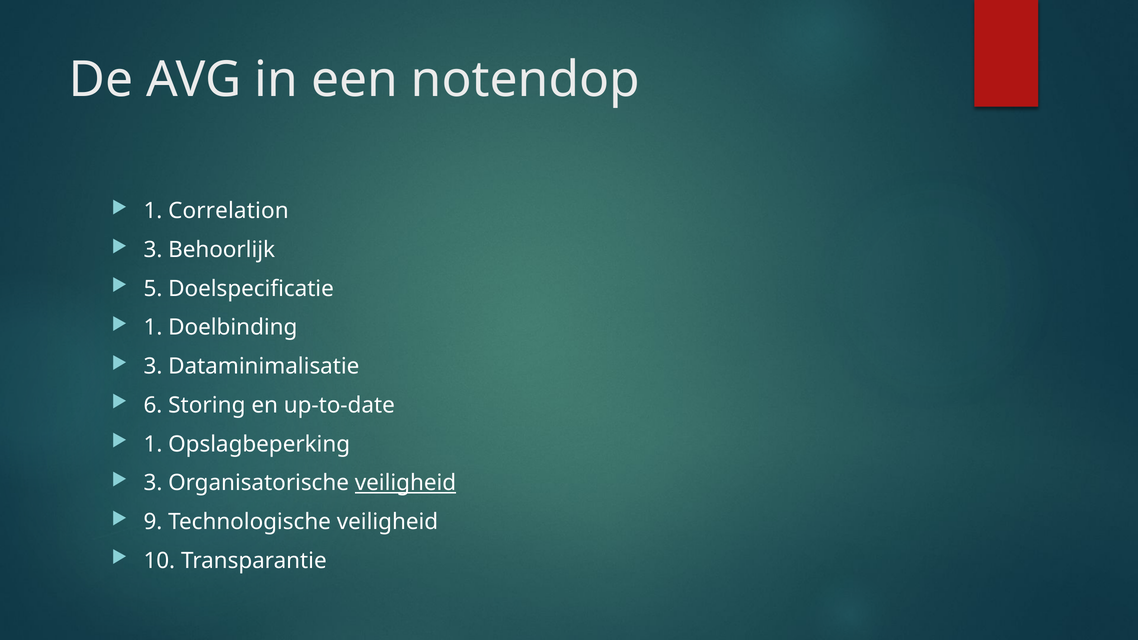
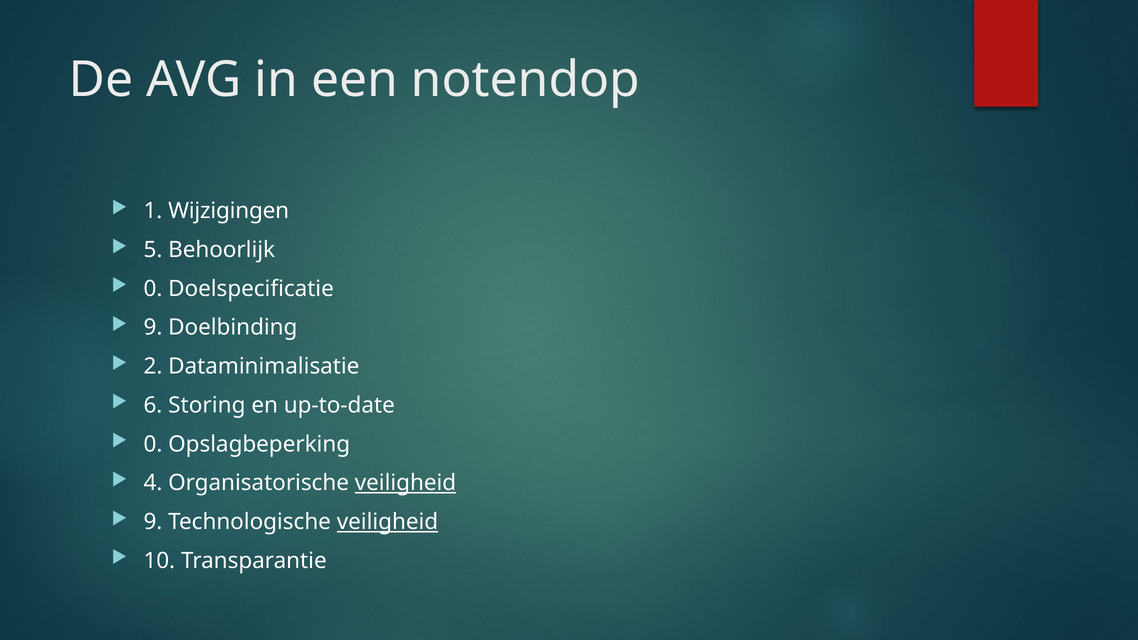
Correlation: Correlation -> Wijzigingen
3 at (153, 250): 3 -> 5
5 at (153, 289): 5 -> 0
1 at (153, 328): 1 -> 9
3 at (153, 366): 3 -> 2
1 at (153, 444): 1 -> 0
3 at (153, 483): 3 -> 4
veiligheid at (387, 522) underline: none -> present
